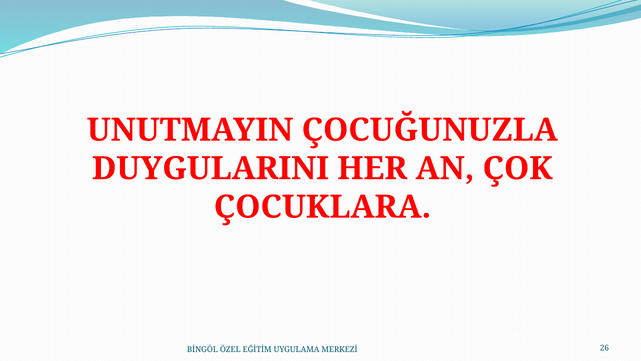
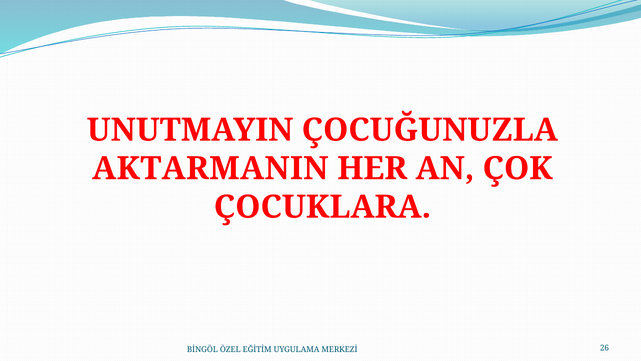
DUYGULARINI: DUYGULARINI -> AKTARMANIN
